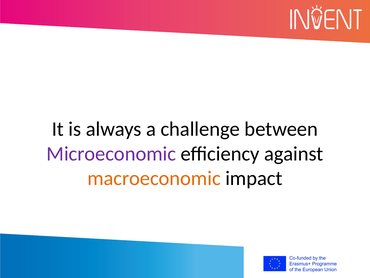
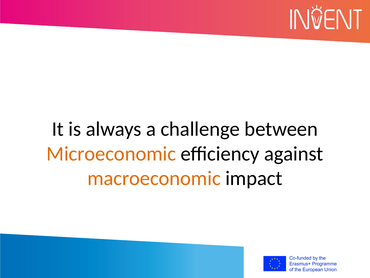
Microeconomic colour: purple -> orange
